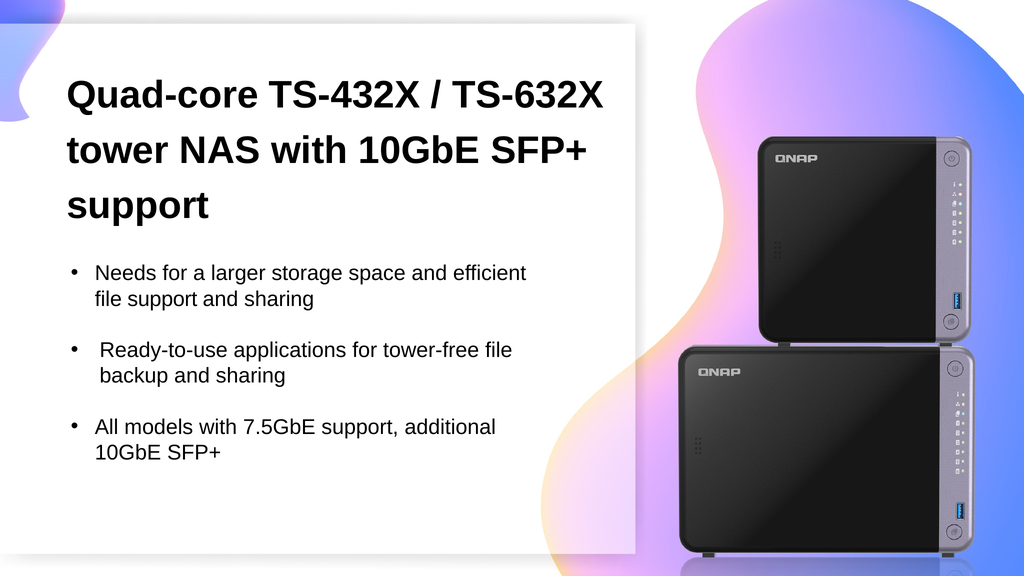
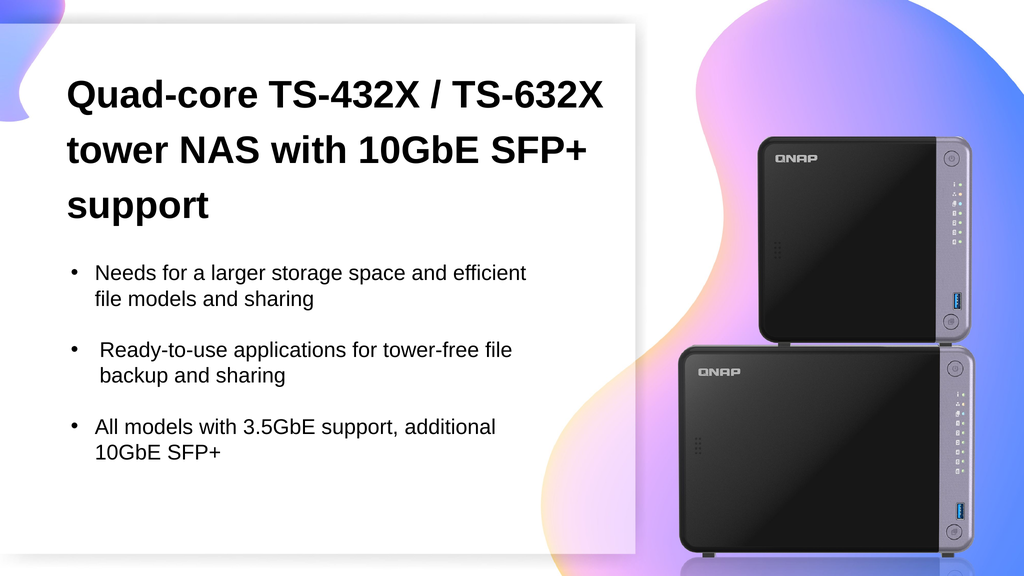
file support: support -> models
7.5GbE: 7.5GbE -> 3.5GbE
